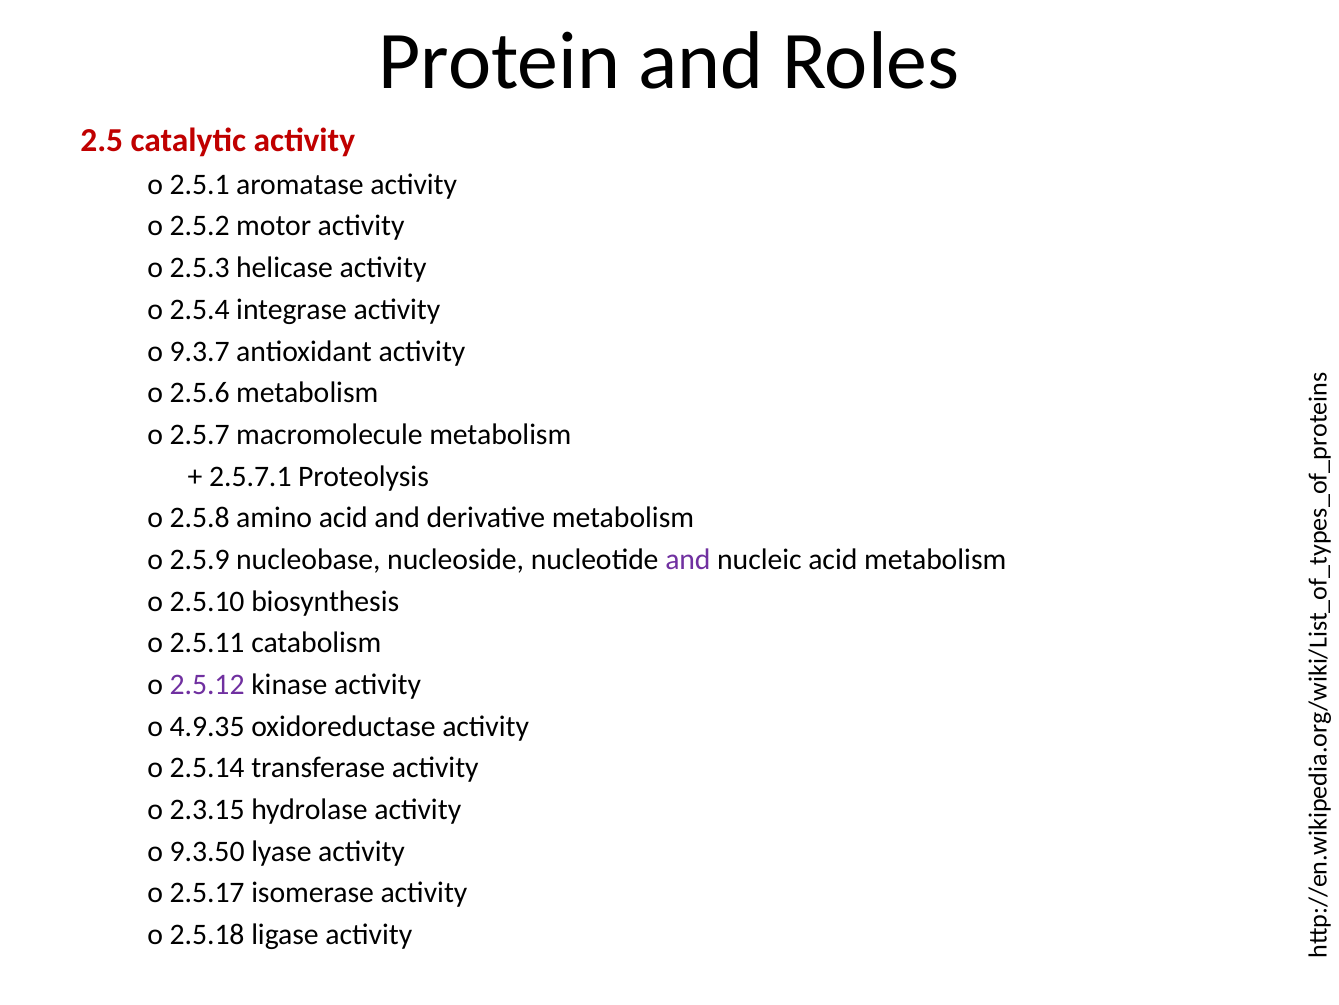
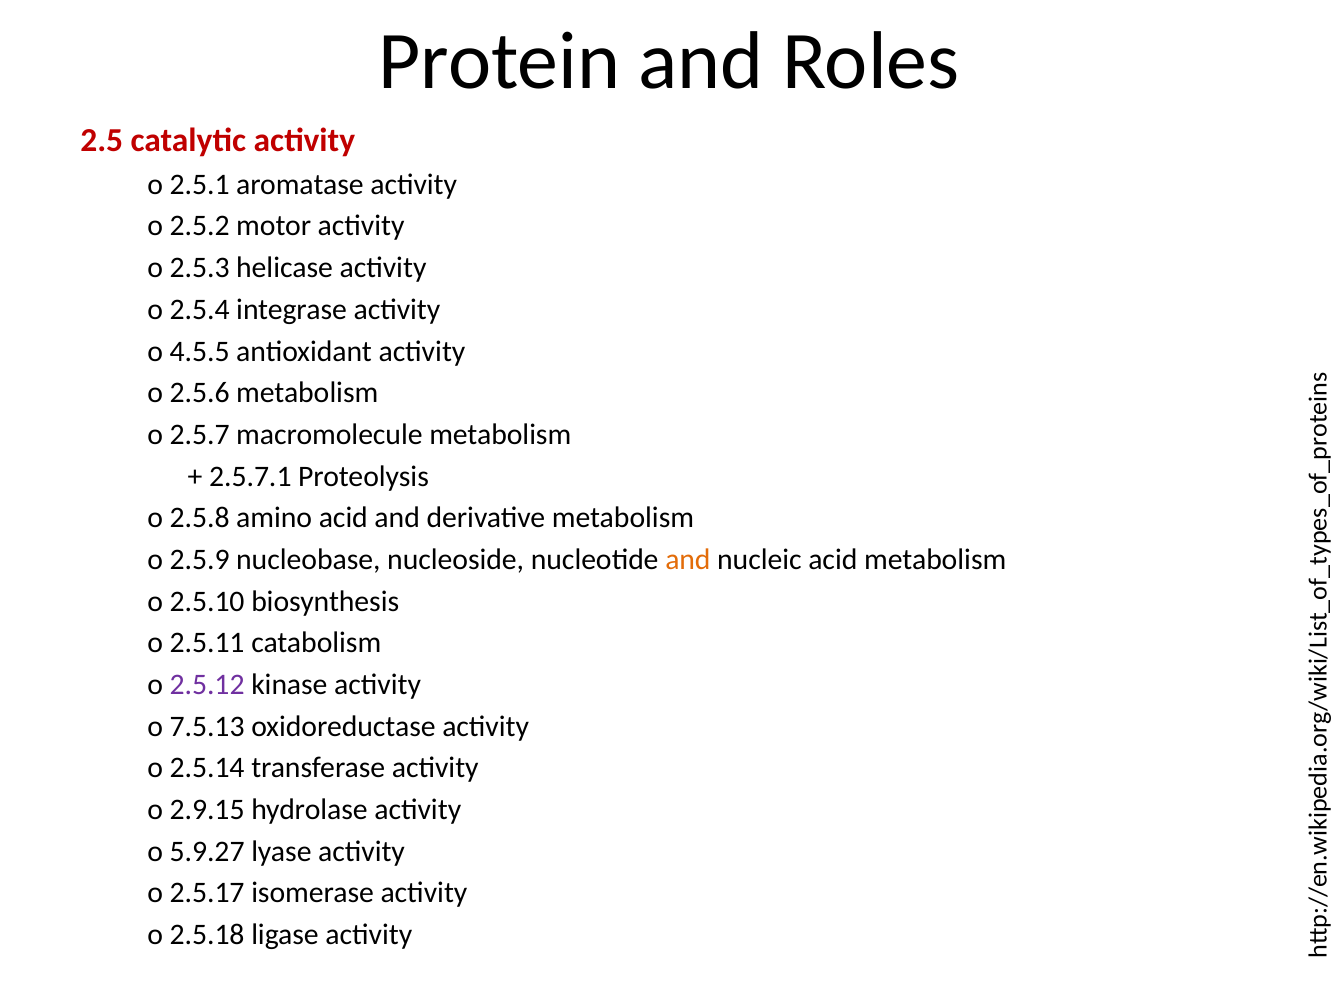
9.3.7: 9.3.7 -> 4.5.5
and at (688, 559) colour: purple -> orange
4.9.35: 4.9.35 -> 7.5.13
2.3.15: 2.3.15 -> 2.9.15
9.3.50: 9.3.50 -> 5.9.27
